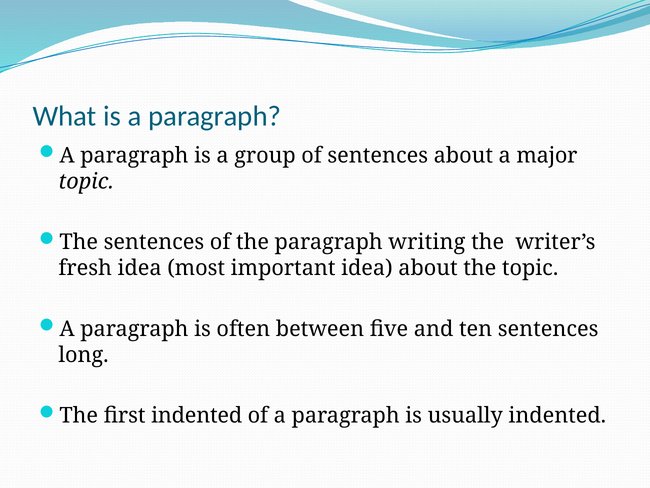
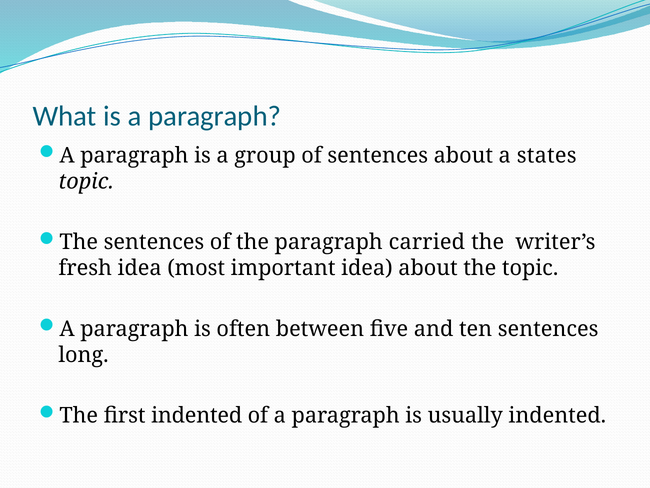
major: major -> states
writing: writing -> carried
